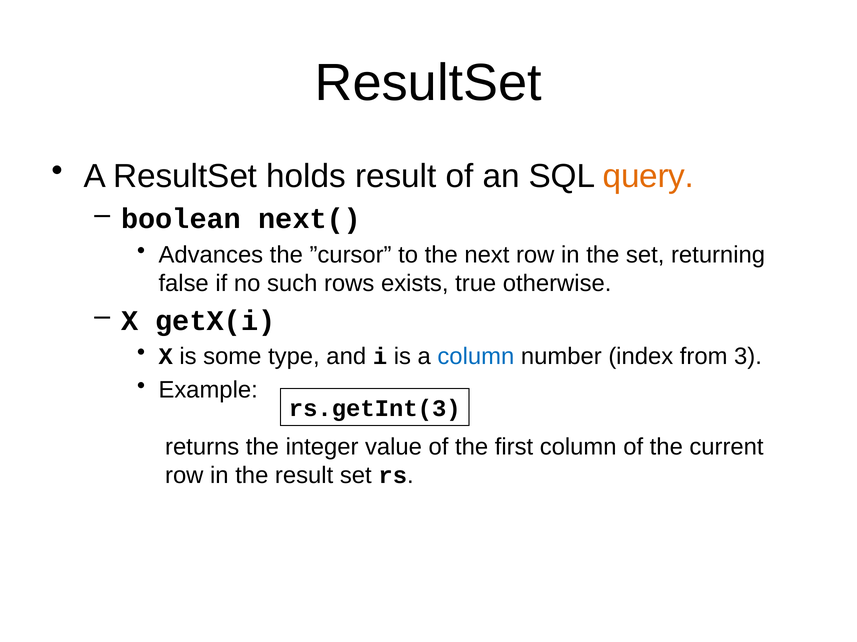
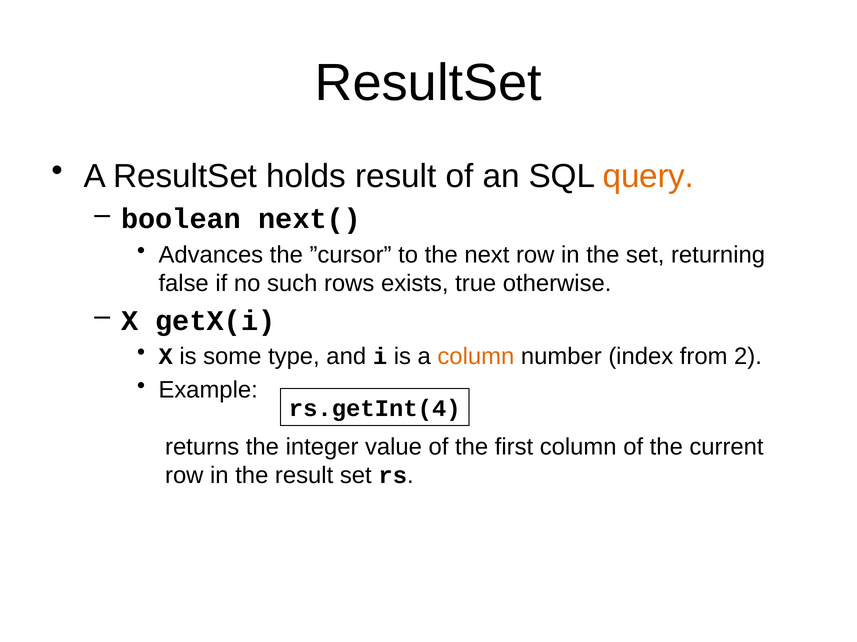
column at (476, 357) colour: blue -> orange
3: 3 -> 2
rs.getInt(3: rs.getInt(3 -> rs.getInt(4
